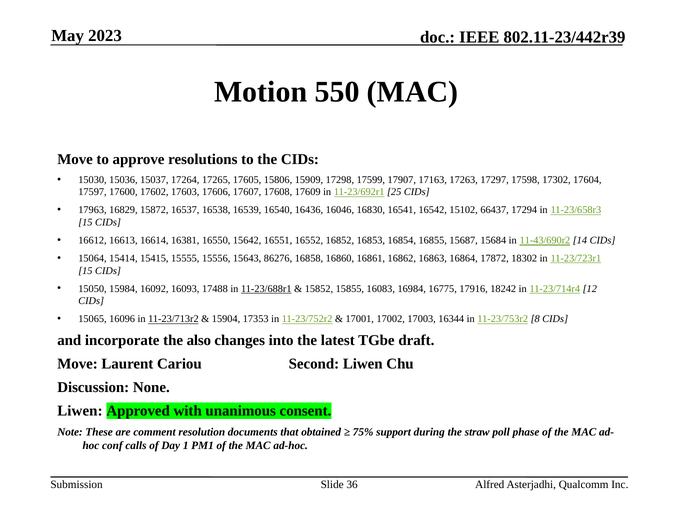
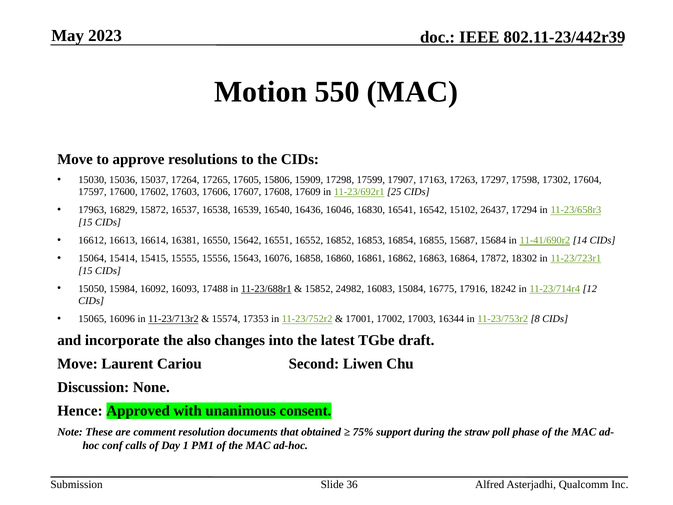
66437: 66437 -> 26437
11-43/690r2: 11-43/690r2 -> 11-41/690r2
86276: 86276 -> 16076
15855: 15855 -> 24982
16984: 16984 -> 15084
15904: 15904 -> 15574
Liwen at (80, 411): Liwen -> Hence
